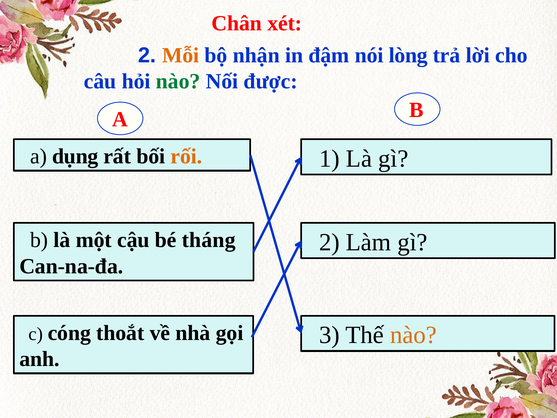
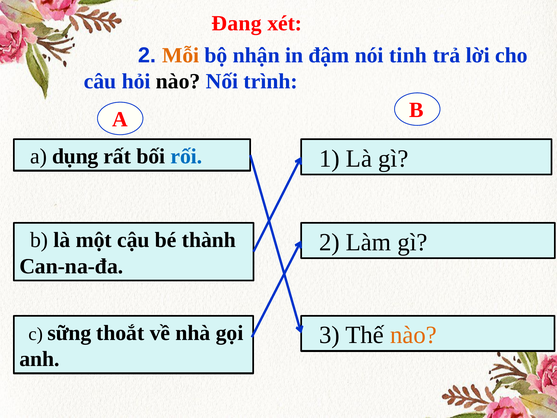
Chân: Chân -> Đang
lòng: lòng -> tinh
nào at (178, 81) colour: green -> black
được: được -> trình
rối colour: orange -> blue
tháng: tháng -> thành
cóng: cóng -> sững
